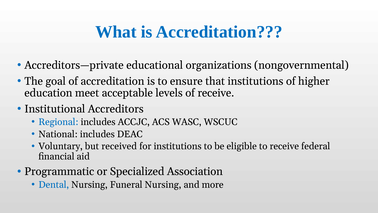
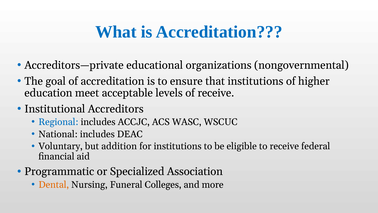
received: received -> addition
Dental colour: blue -> orange
Funeral Nursing: Nursing -> Colleges
